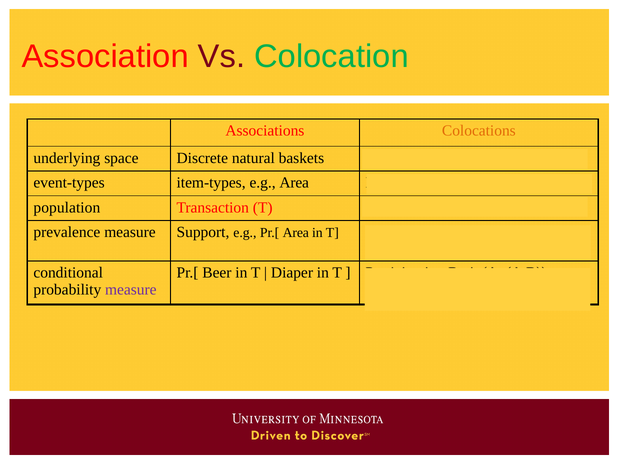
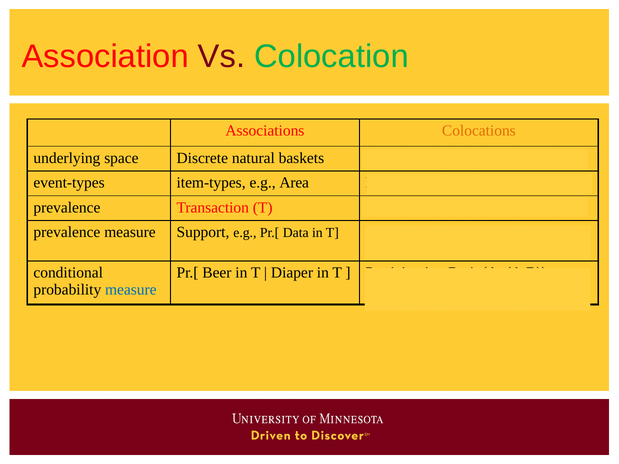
population at (67, 208): population -> prevalence
Pr.[ Area: Area -> Data
measure at (131, 290) colour: purple -> blue
